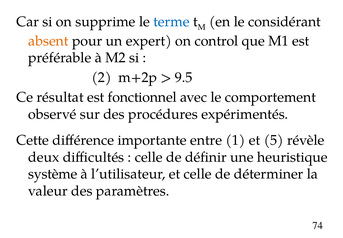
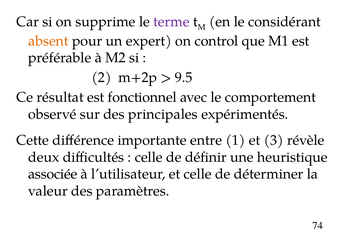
terme colour: blue -> purple
procédures: procédures -> principales
5: 5 -> 3
système: système -> associée
